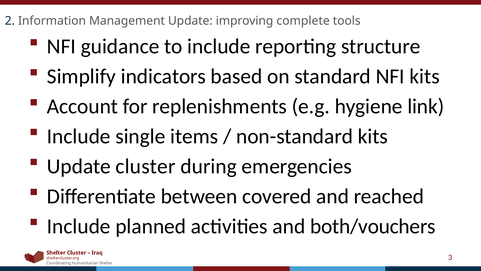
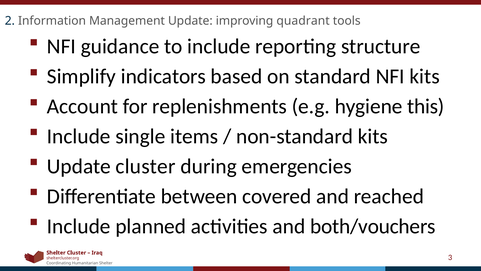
complete: complete -> quadrant
link: link -> this
